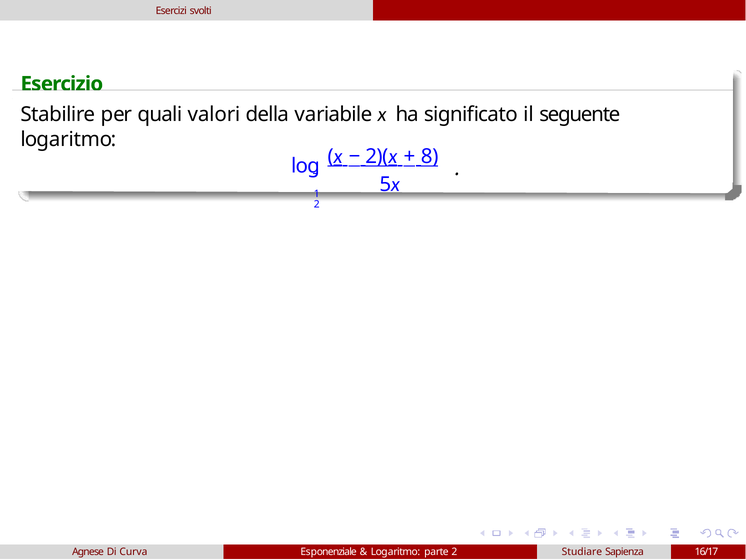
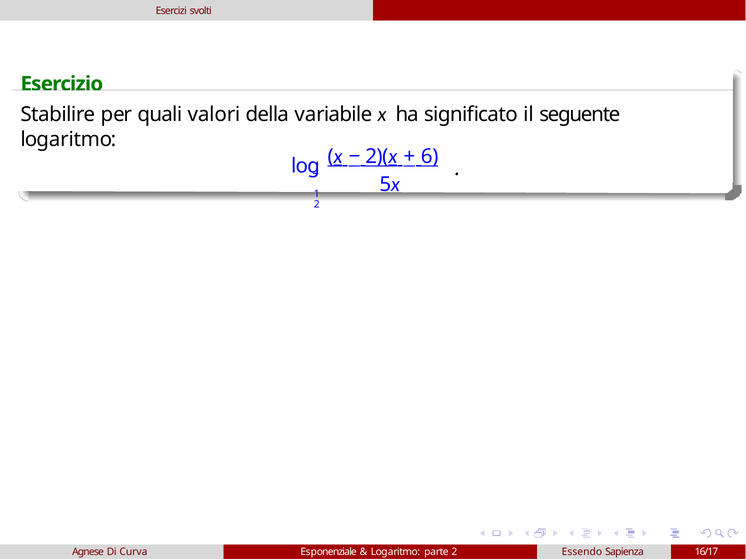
8: 8 -> 6
Studiare: Studiare -> Essendo
